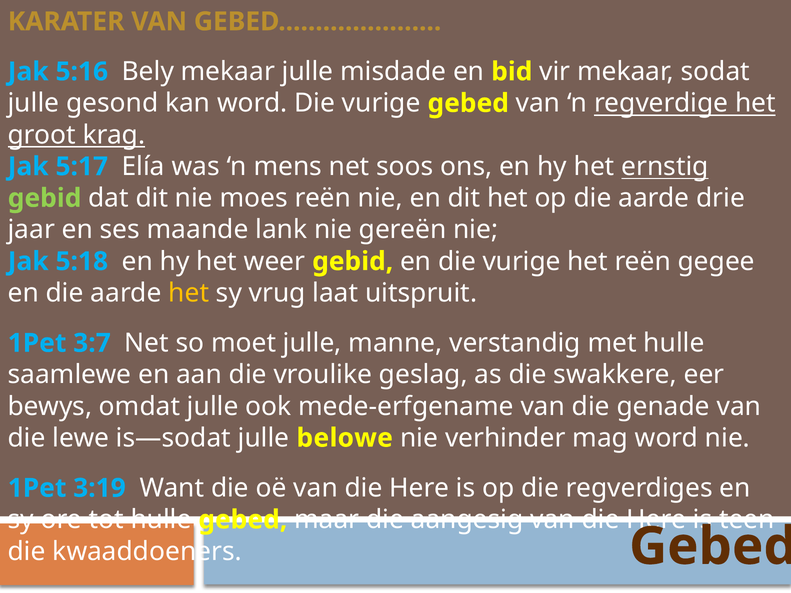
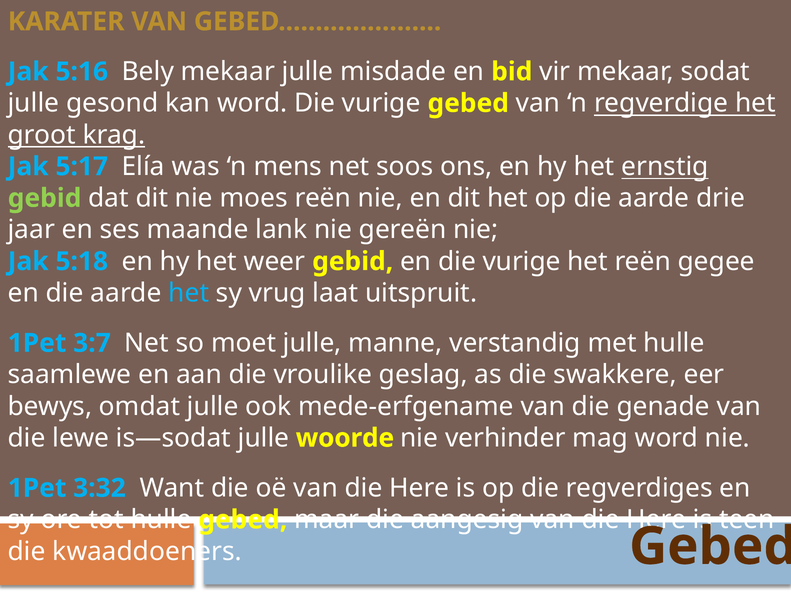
het at (189, 293) colour: yellow -> light blue
belowe: belowe -> woorde
3:19: 3:19 -> 3:32
